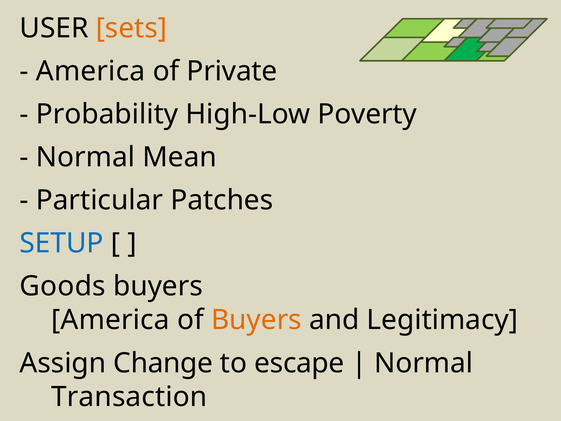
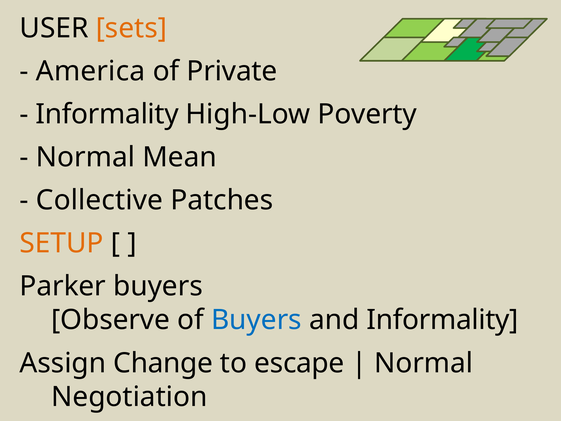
Probability at (107, 114): Probability -> Informality
Particular: Particular -> Collective
SETUP colour: blue -> orange
Goods: Goods -> Parker
America at (110, 320): America -> Observe
Buyers at (256, 320) colour: orange -> blue
and Legitimacy: Legitimacy -> Informality
Transaction: Transaction -> Negotiation
